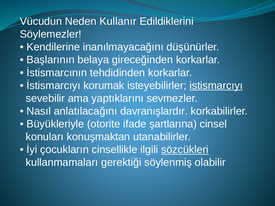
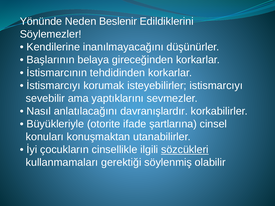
Vücudun: Vücudun -> Yönünde
Kullanır: Kullanır -> Beslenir
istismarcıyı underline: present -> none
